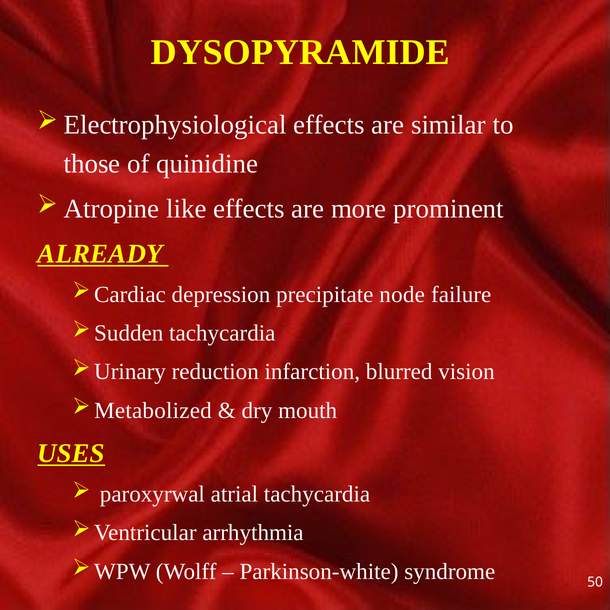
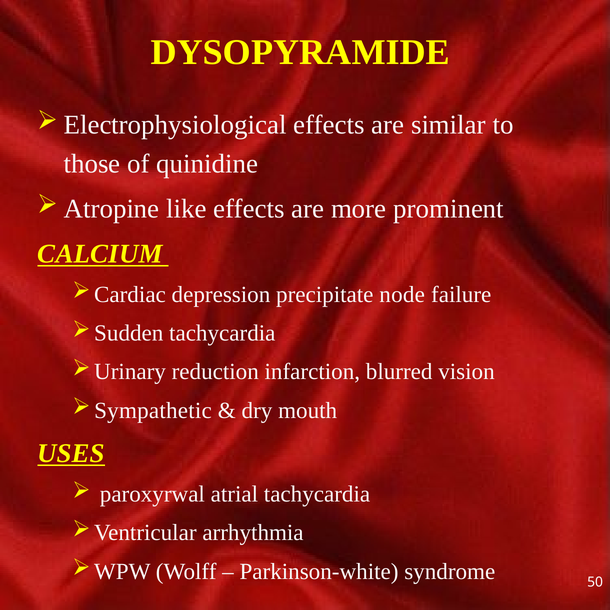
ALREADY: ALREADY -> CALCIUM
Metabolized: Metabolized -> Sympathetic
